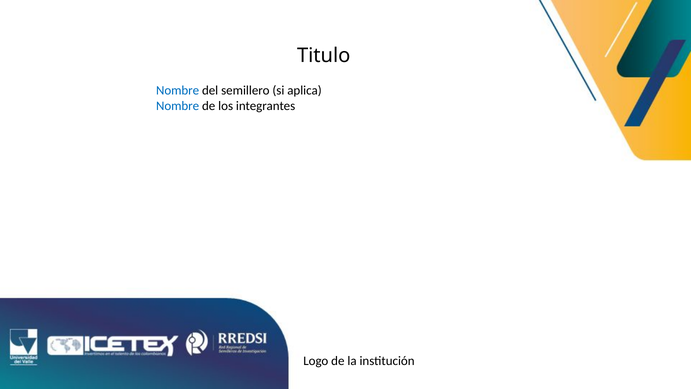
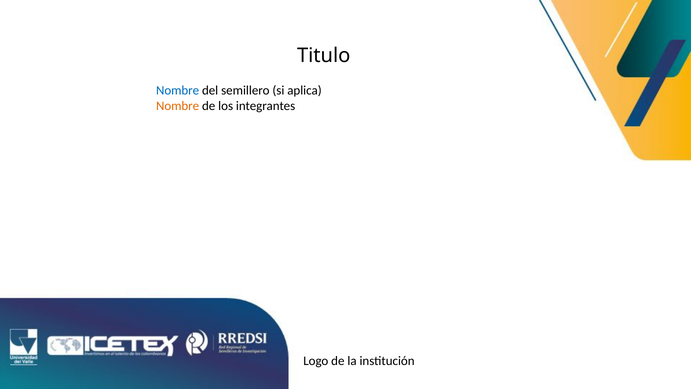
Nombre at (178, 106) colour: blue -> orange
